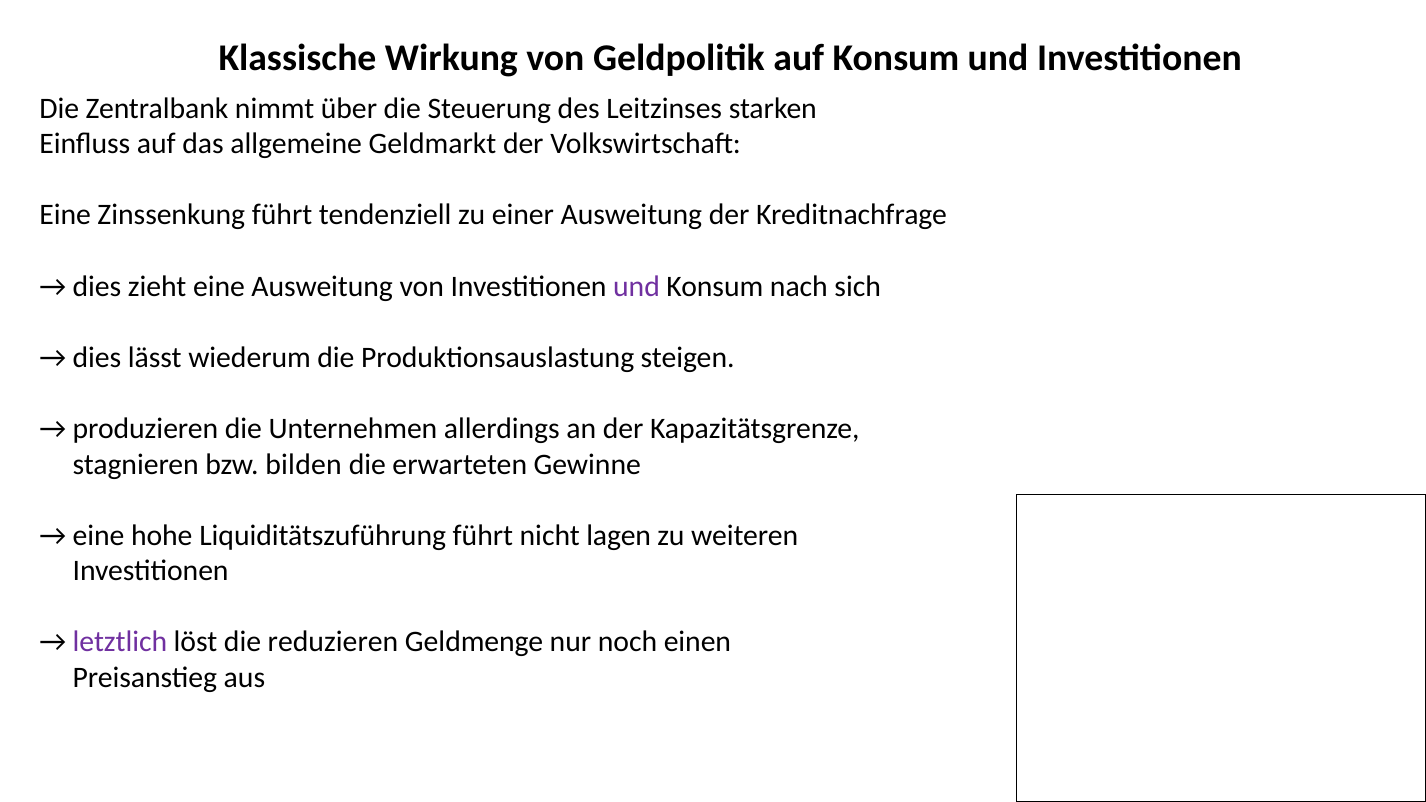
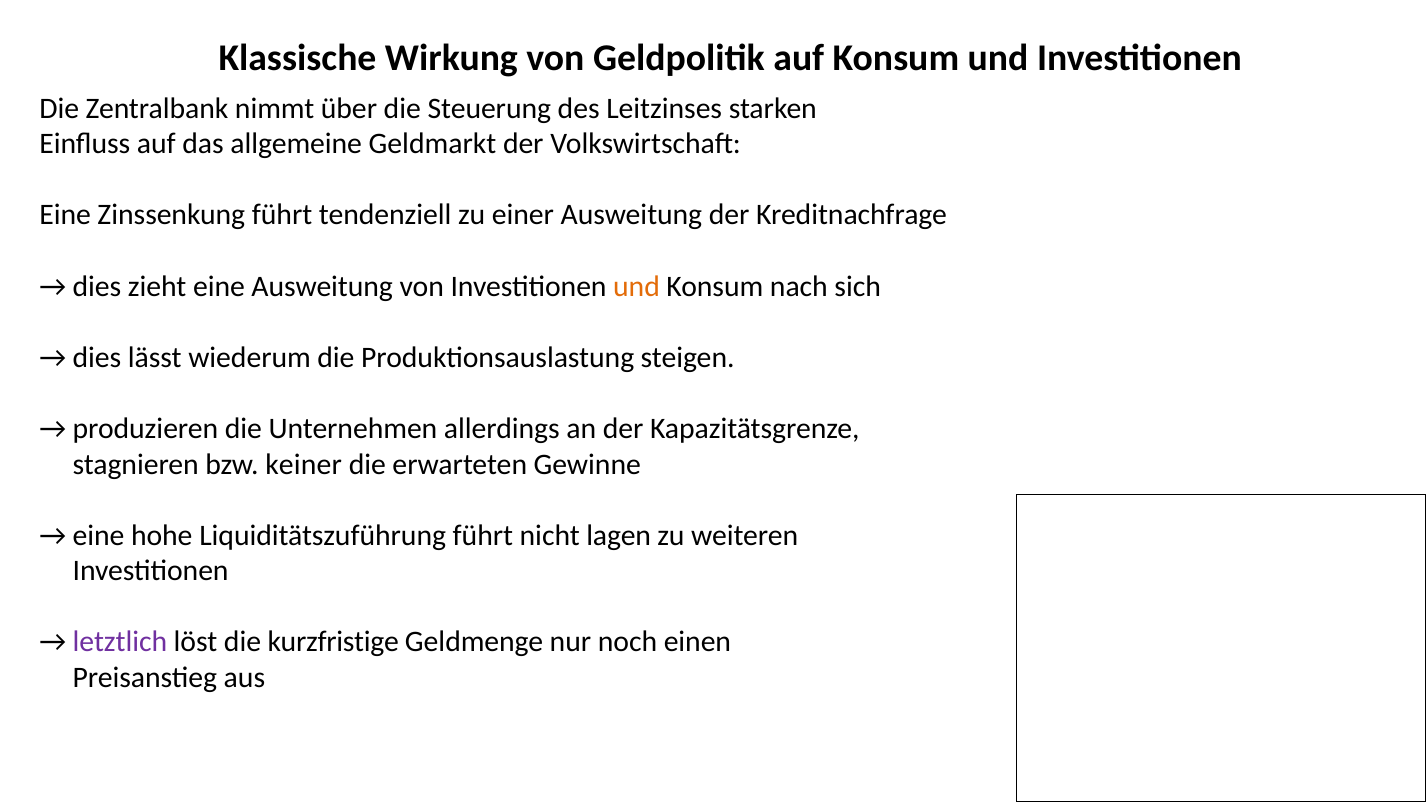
und at (637, 286) colour: purple -> orange
bilden: bilden -> keiner
reduzieren: reduzieren -> kurzfristige
